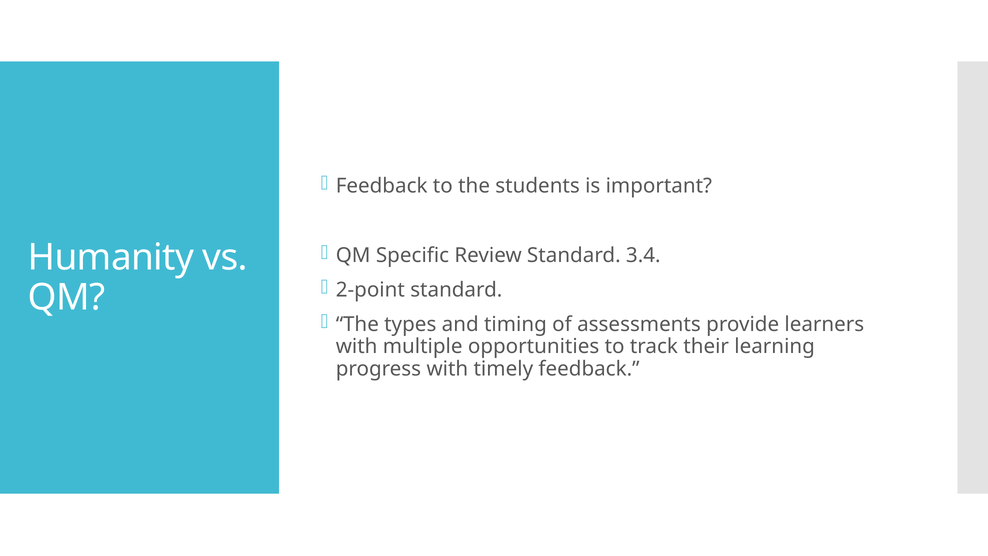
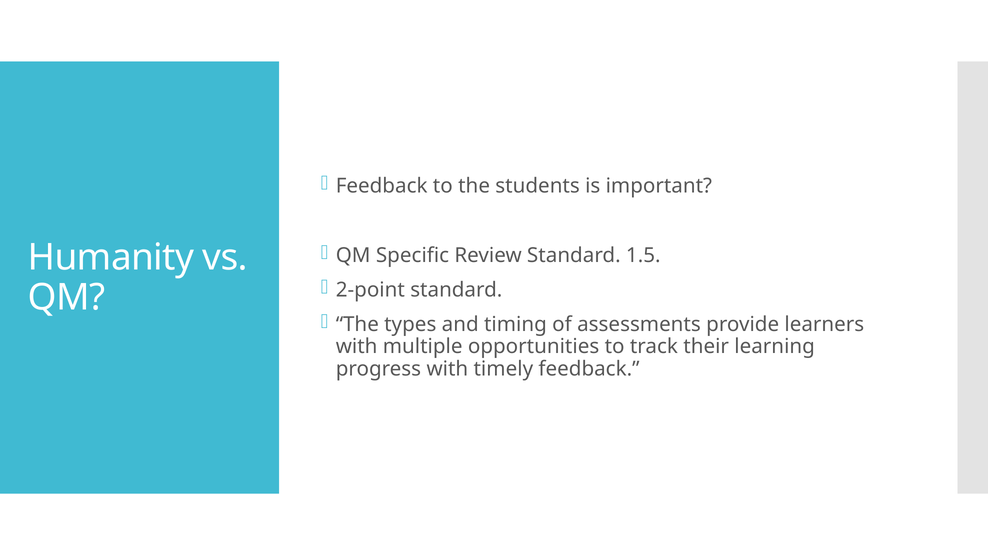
3.4: 3.4 -> 1.5
